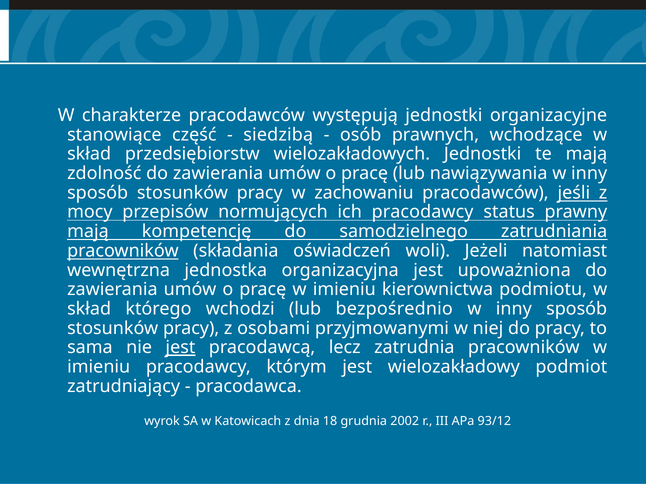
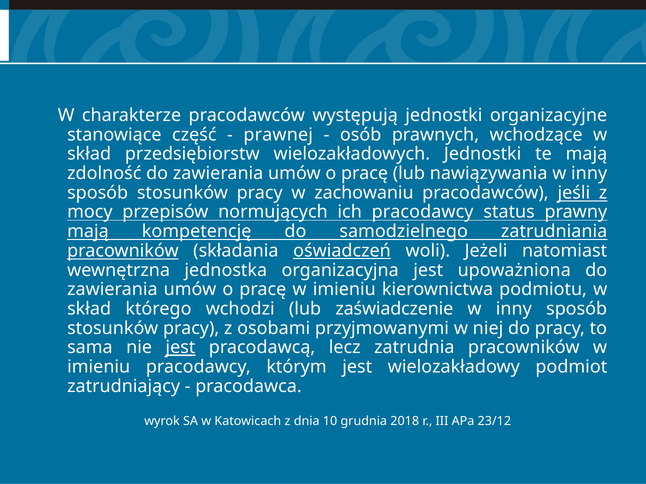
siedzibą: siedzibą -> prawnej
oświadczeń underline: none -> present
bezpośrednio: bezpośrednio -> zaświadczenie
18: 18 -> 10
2002: 2002 -> 2018
93/12: 93/12 -> 23/12
